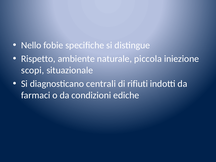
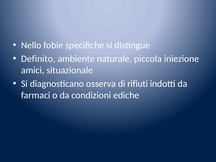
Rispetto: Rispetto -> Definito
scopi: scopi -> amici
centrali: centrali -> osserva
